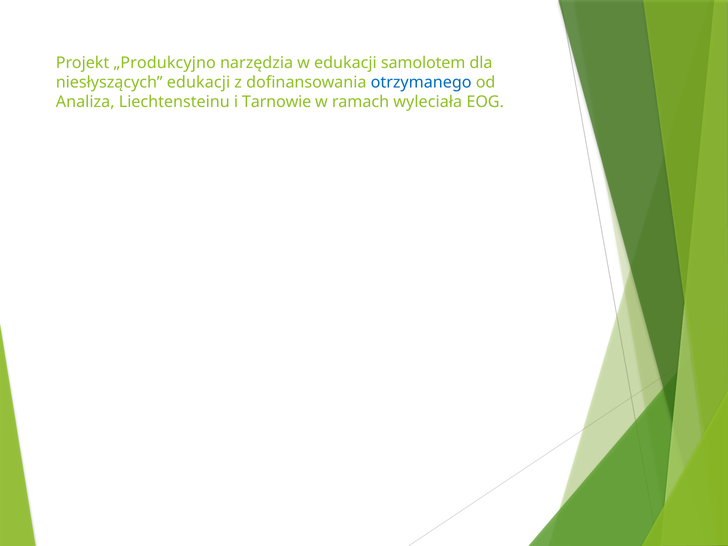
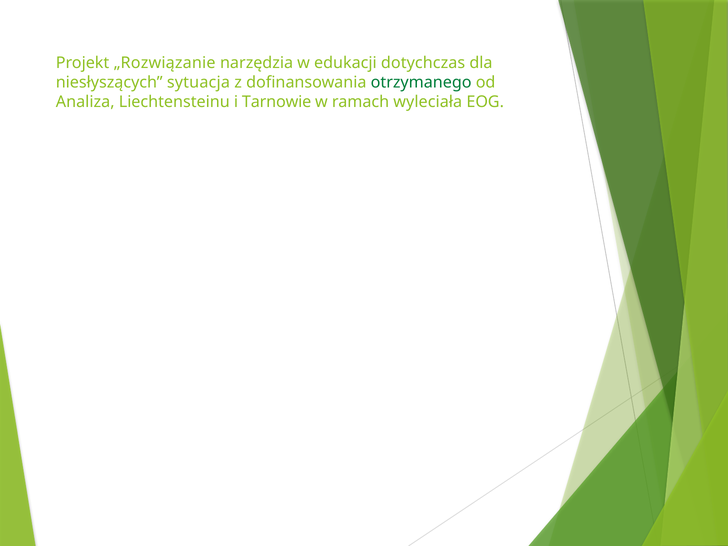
„Produkcyjno: „Produkcyjno -> „Rozwiązanie
samolotem: samolotem -> dotychczas
niesłyszących edukacji: edukacji -> sytuacja
otrzymanego colour: blue -> green
